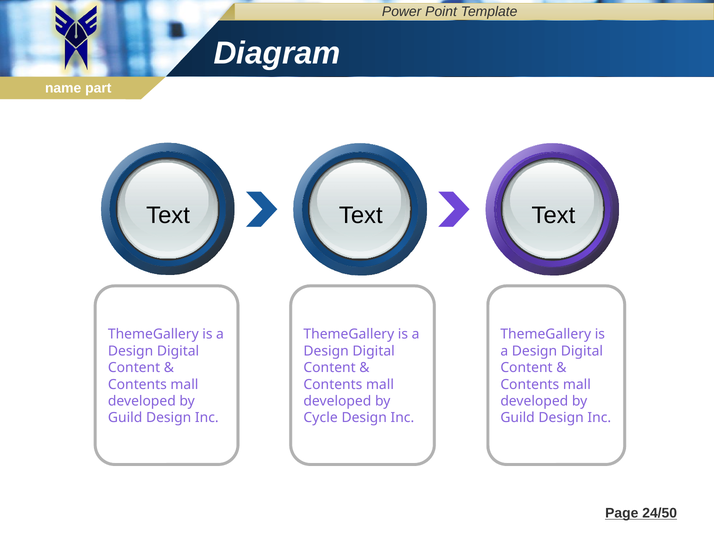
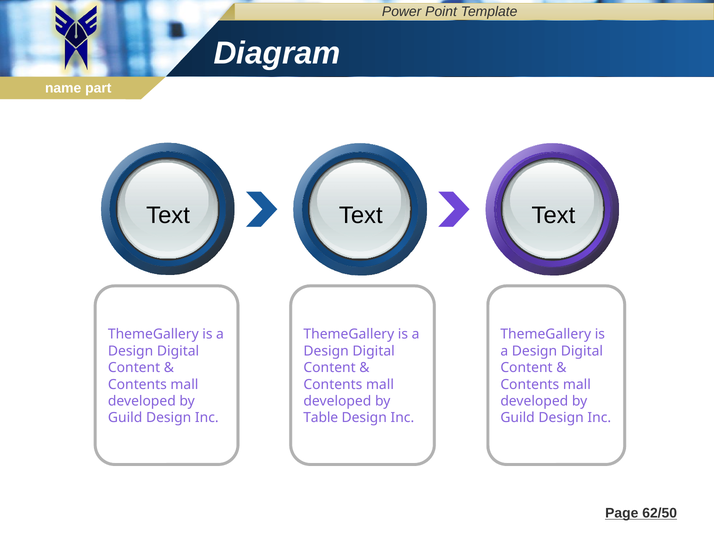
Cycle: Cycle -> Table
24/50: 24/50 -> 62/50
